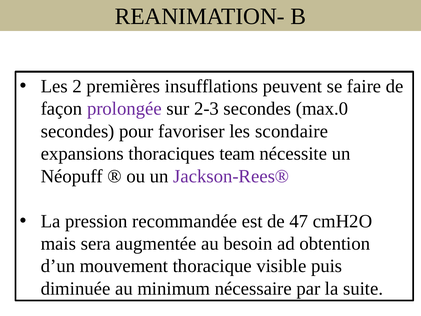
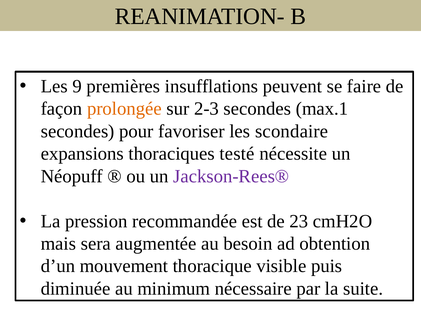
2: 2 -> 9
prolongée colour: purple -> orange
max.0: max.0 -> max.1
team: team -> testé
47: 47 -> 23
